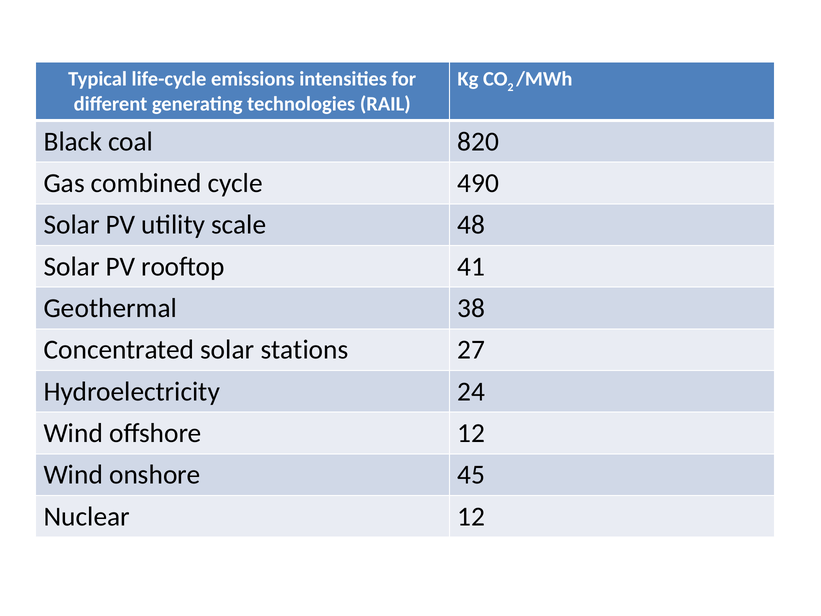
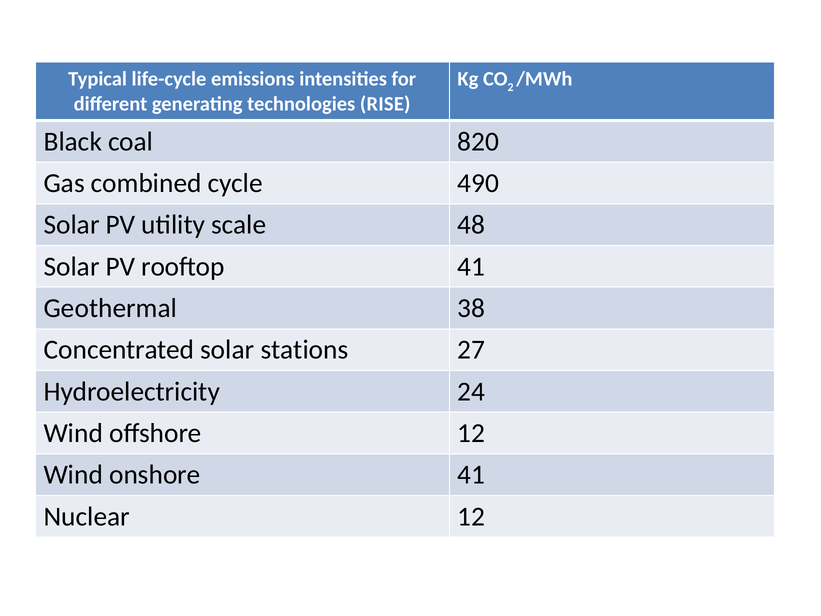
RAIL: RAIL -> RISE
onshore 45: 45 -> 41
